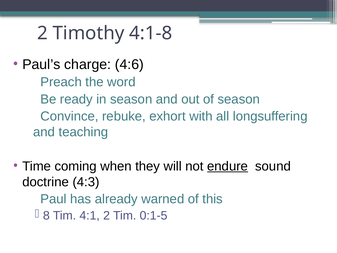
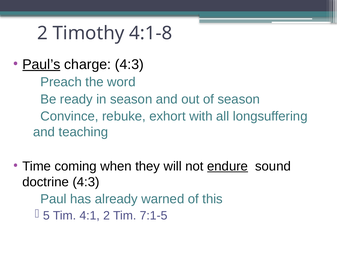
Paul’s underline: none -> present
charge 4:6: 4:6 -> 4:3
8: 8 -> 5
0:1-5: 0:1-5 -> 7:1-5
